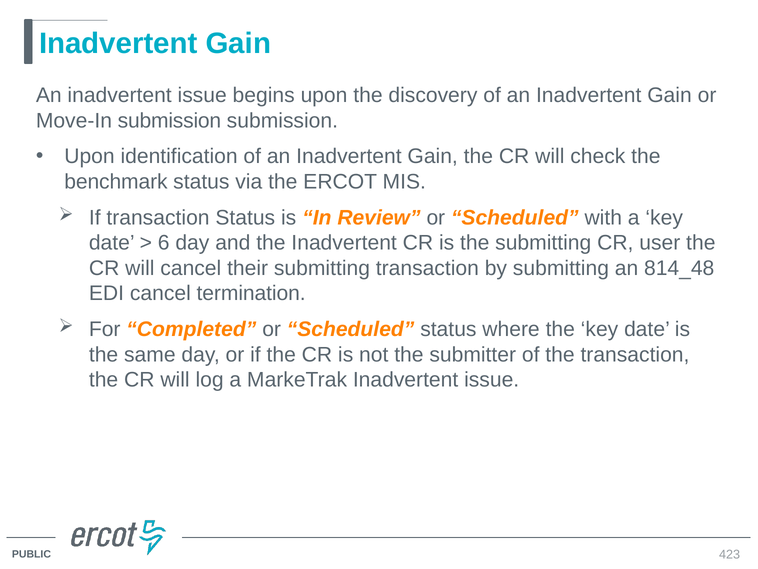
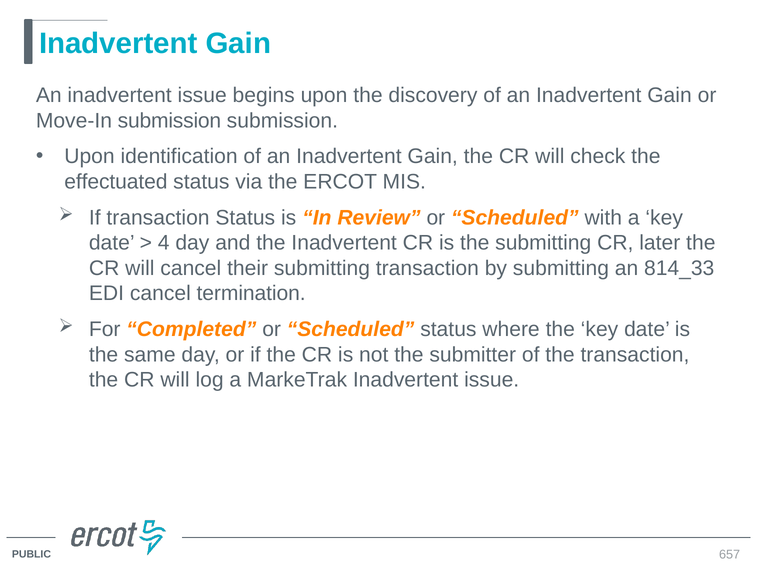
benchmark: benchmark -> effectuated
6: 6 -> 4
user: user -> later
814_48: 814_48 -> 814_33
423: 423 -> 657
